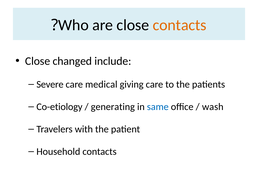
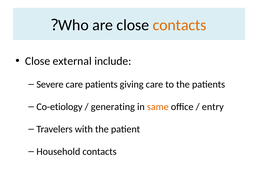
changed: changed -> external
care medical: medical -> patients
same colour: blue -> orange
wash: wash -> entry
